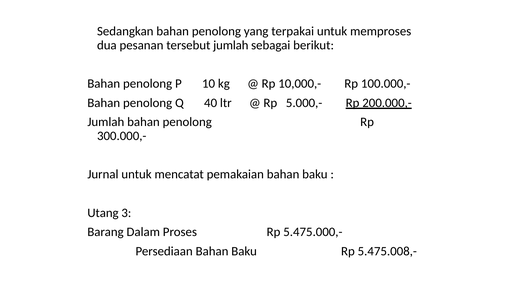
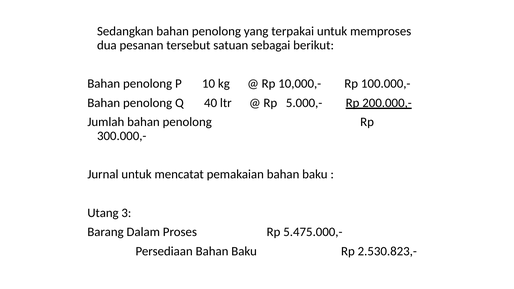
tersebut jumlah: jumlah -> satuan
5.475.008,-: 5.475.008,- -> 2.530.823,-
